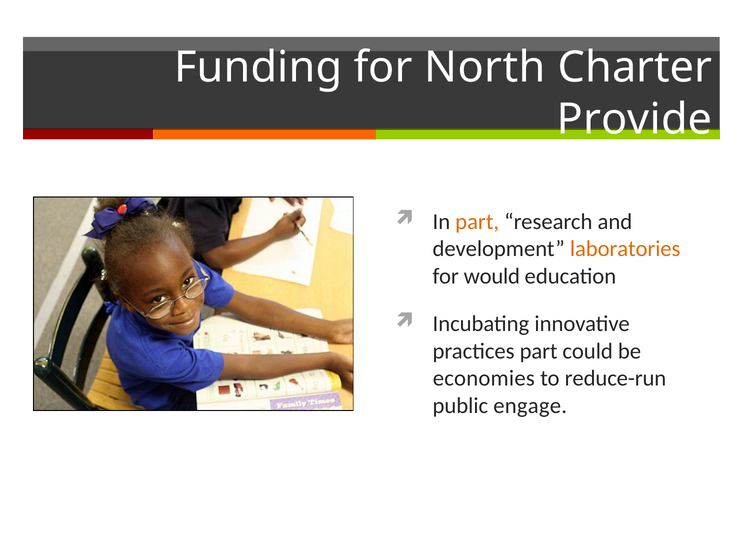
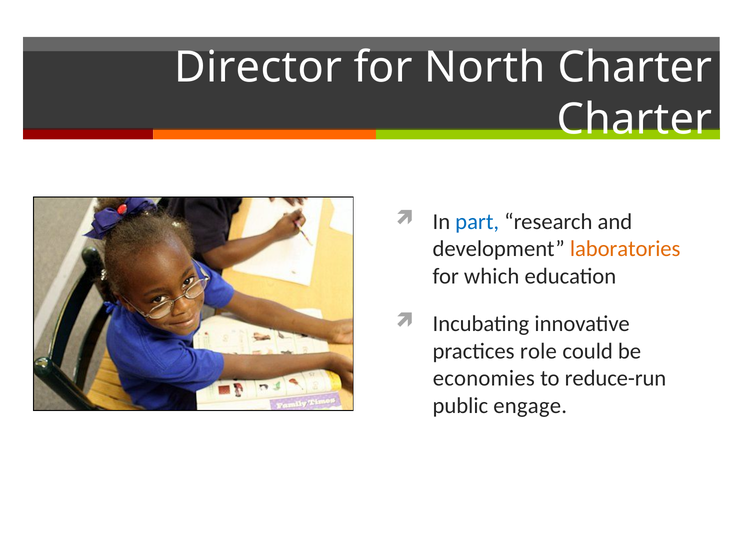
Funding: Funding -> Director
Provide at (634, 120): Provide -> Charter
part at (477, 222) colour: orange -> blue
would: would -> which
practices part: part -> role
